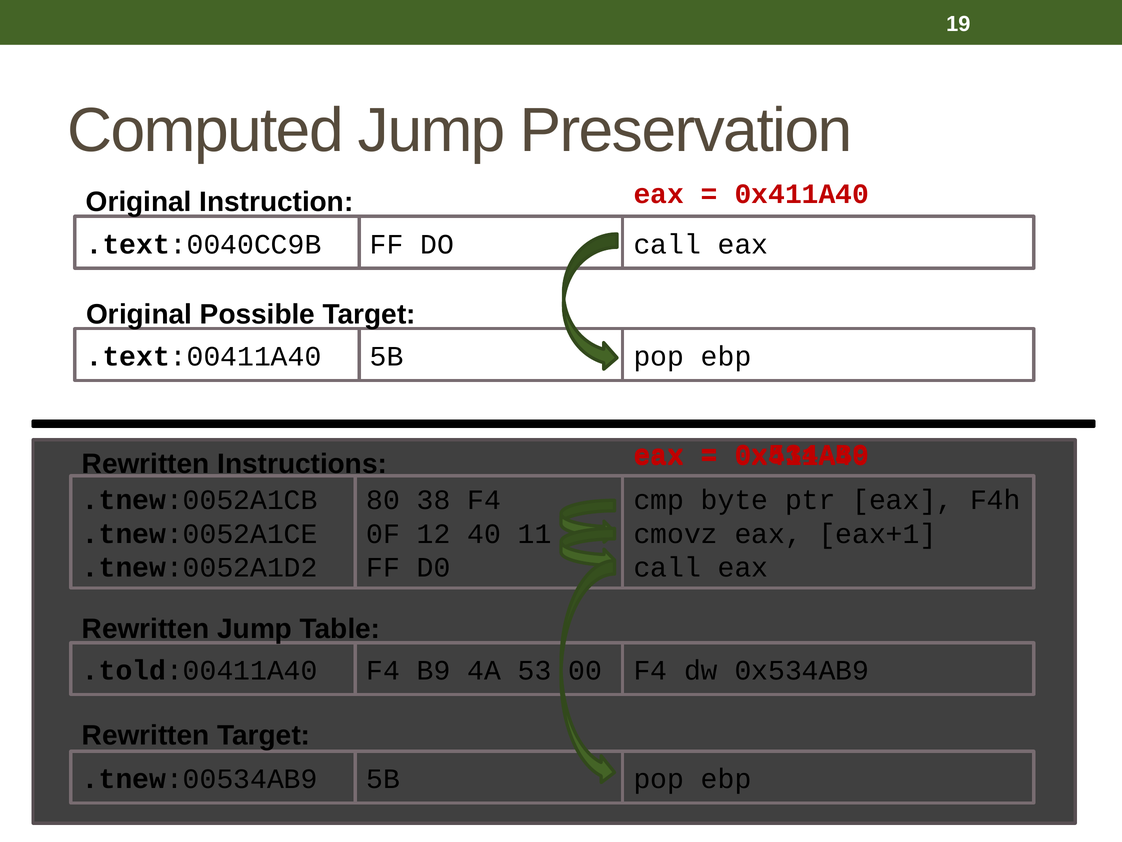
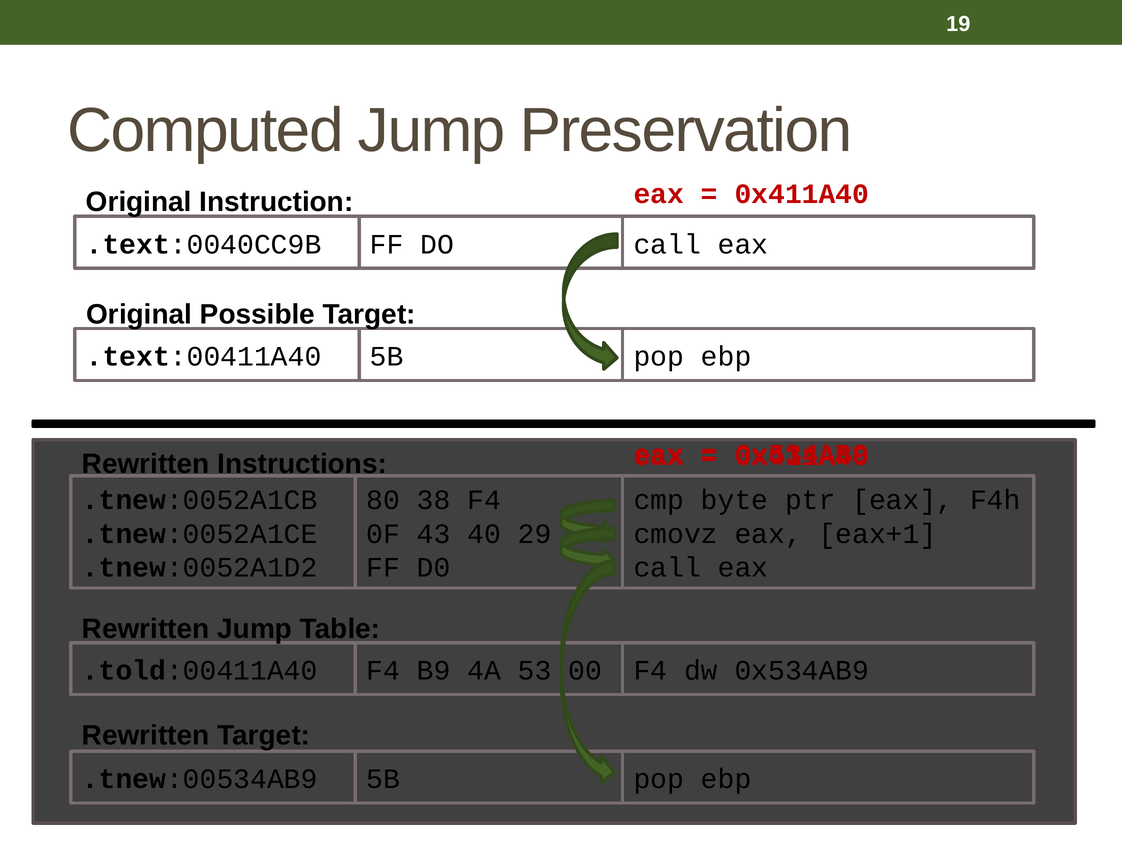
12: 12 -> 43
11: 11 -> 29
